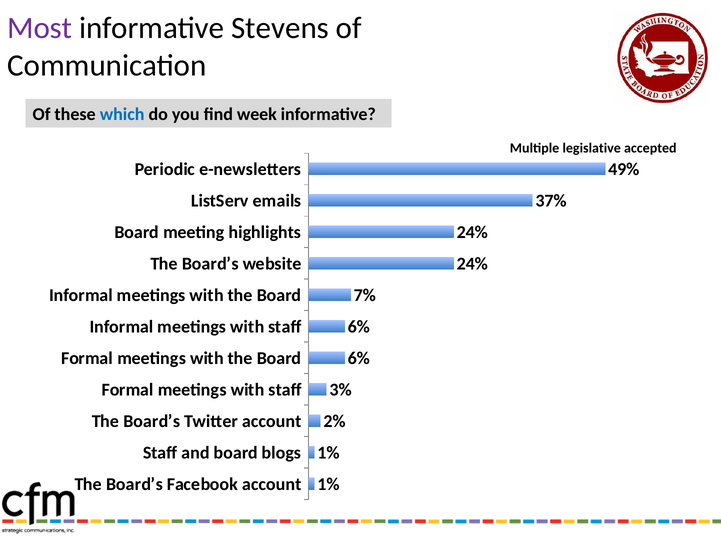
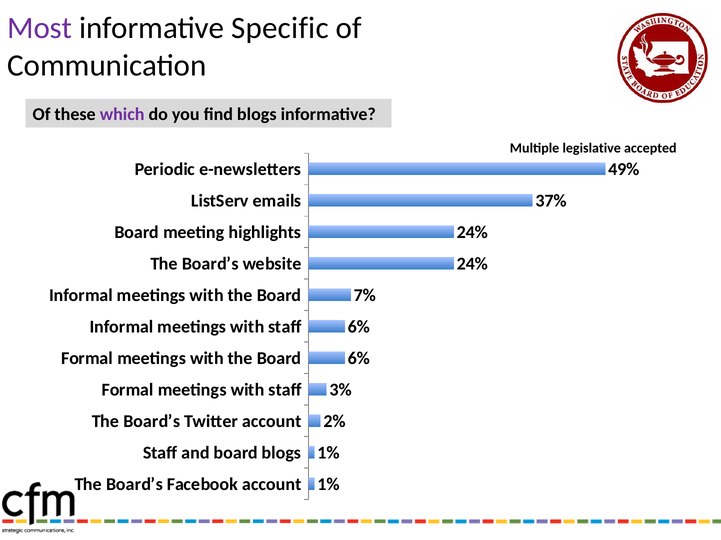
Stevens: Stevens -> Specific
which colour: blue -> purple
find week: week -> blogs
